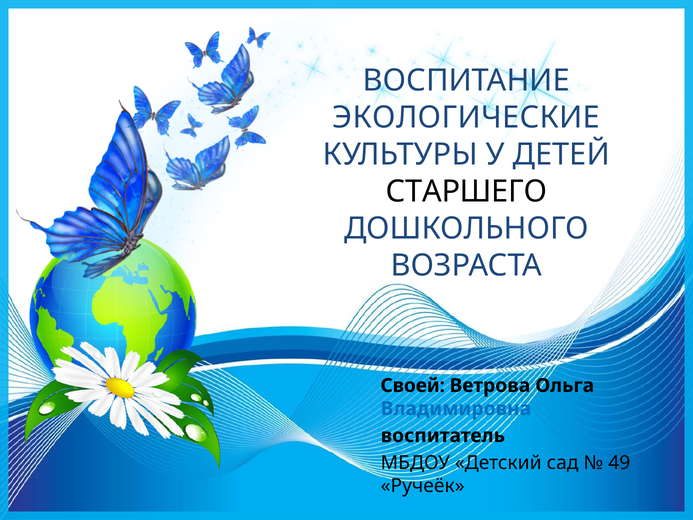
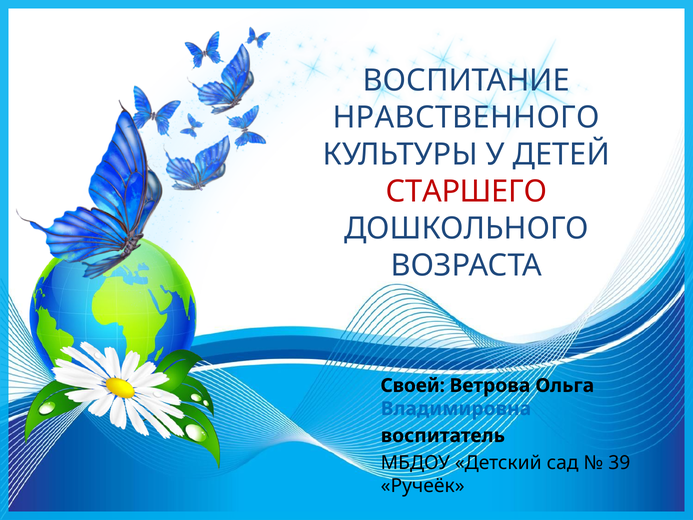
ЭКОЛОГИЧЕСКИЕ: ЭКОЛОГИЧЕСКИЕ -> НРАВСТВЕННОГО
СТАРШЕГО colour: black -> red
49: 49 -> 39
